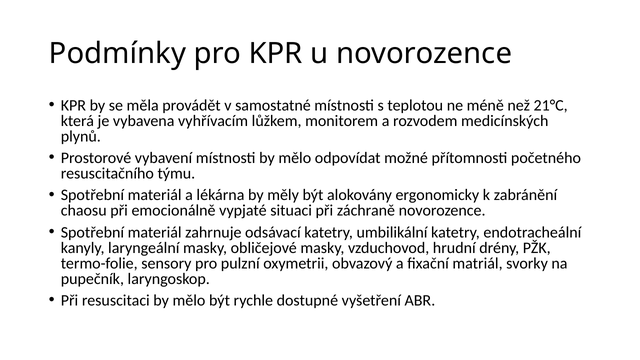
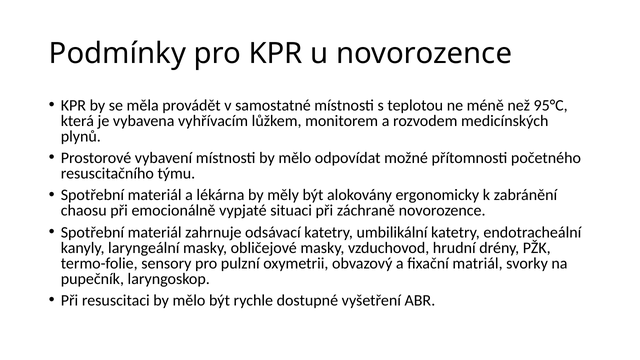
21°C: 21°C -> 95°C
